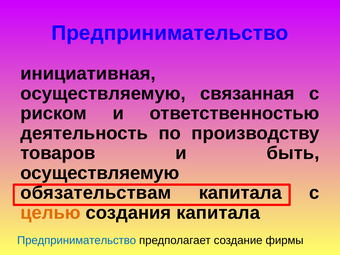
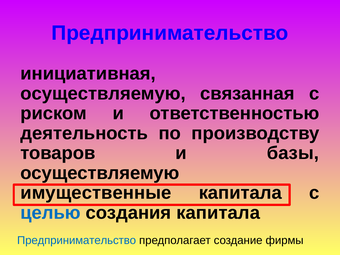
быть: быть -> базы
обязательствам: обязательствам -> имущественные
целью colour: orange -> blue
